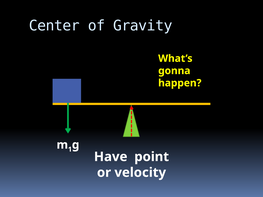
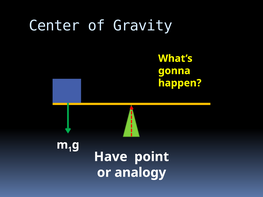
velocity: velocity -> analogy
